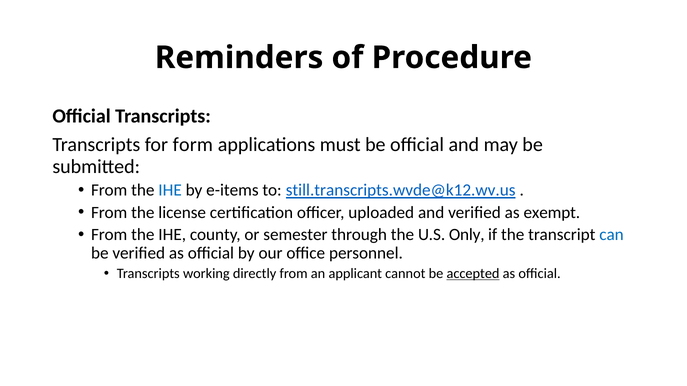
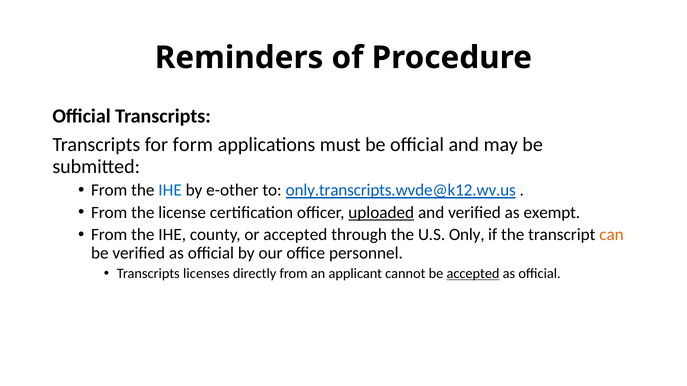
e-items: e-items -> e-other
still.transcripts.wvde@k12.wv.us: still.transcripts.wvde@k12.wv.us -> only.transcripts.wvde@k12.wv.us
uploaded underline: none -> present
or semester: semester -> accepted
can colour: blue -> orange
working: working -> licenses
